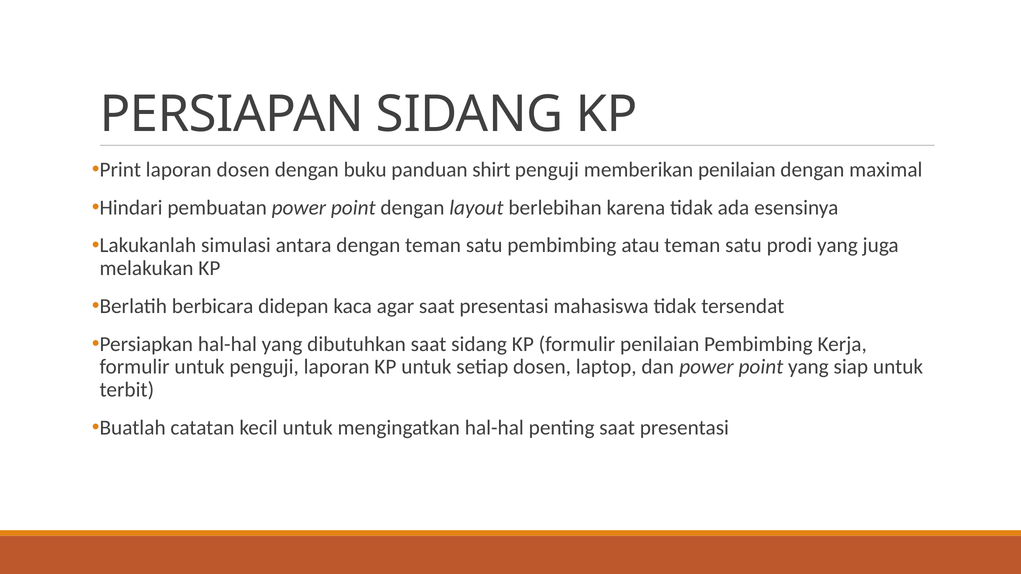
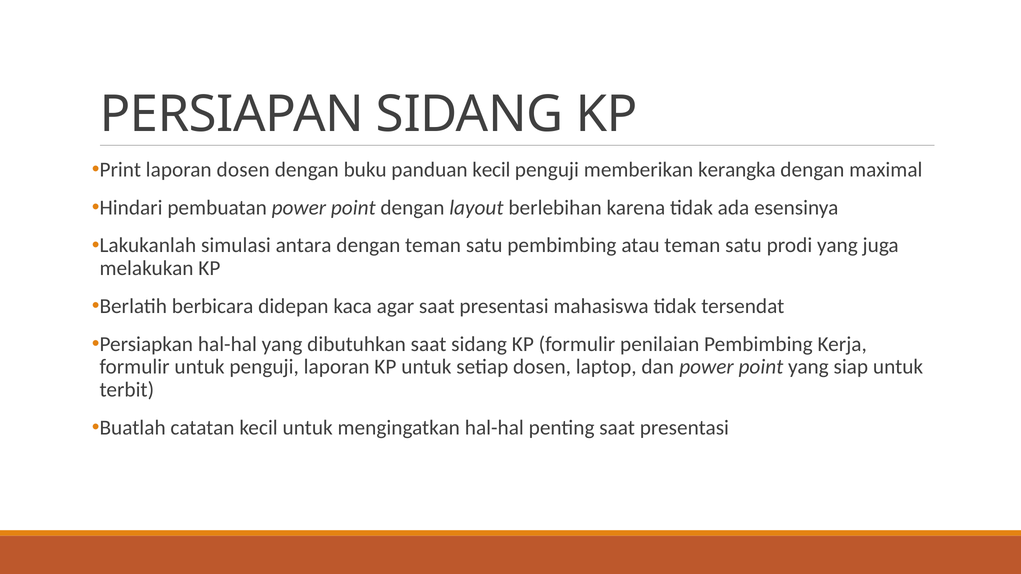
panduan shirt: shirt -> kecil
memberikan penilaian: penilaian -> kerangka
